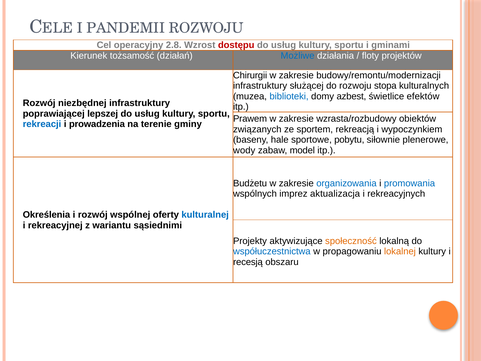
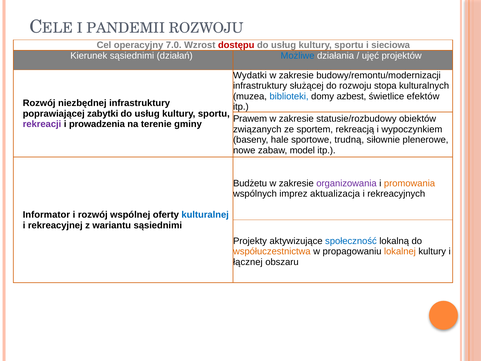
2.8: 2.8 -> 7.0
gminami: gminami -> sieciowa
Kierunek tożsamość: tożsamość -> sąsiednimi
floty: floty -> ujęć
Chirurgii: Chirurgii -> Wydatki
lepszej: lepszej -> zabytki
wzrasta/rozbudowy: wzrasta/rozbudowy -> statusie/rozbudowy
rekreacji colour: blue -> purple
pobytu: pobytu -> trudną
wody: wody -> nowe
organizowania colour: blue -> purple
promowania colour: blue -> orange
Określenia: Określenia -> Informator
społeczność colour: orange -> blue
współuczestnictwa colour: blue -> orange
recesją: recesją -> łącznej
